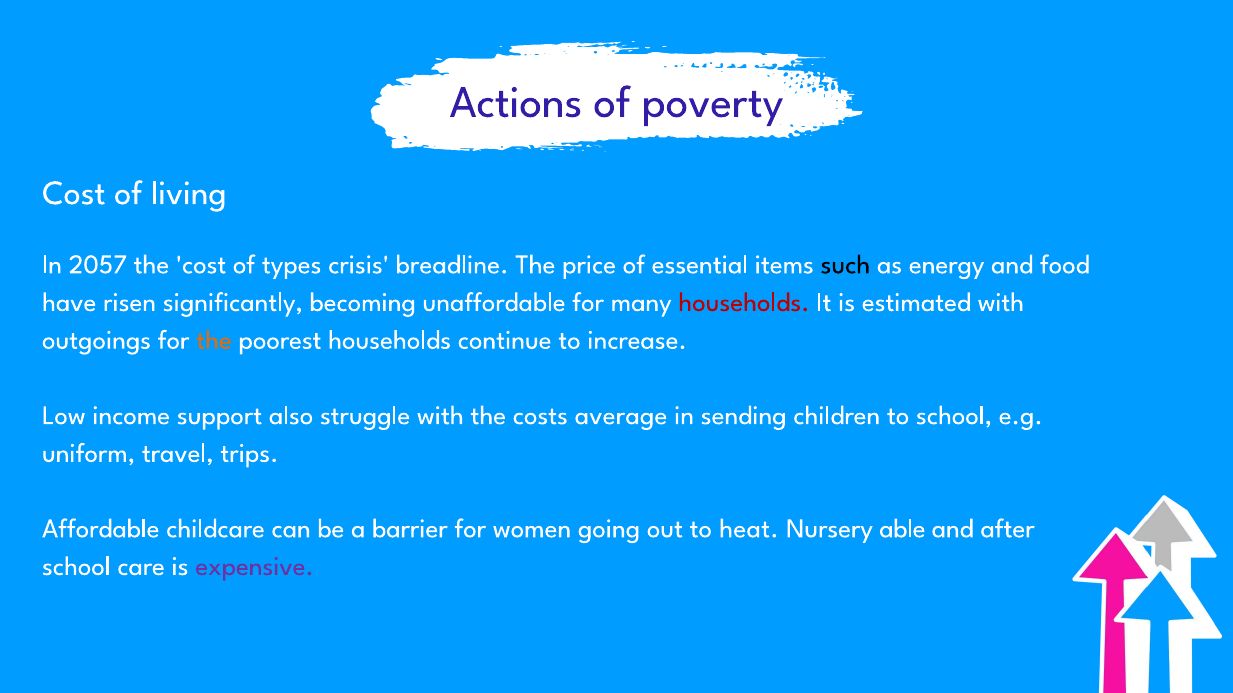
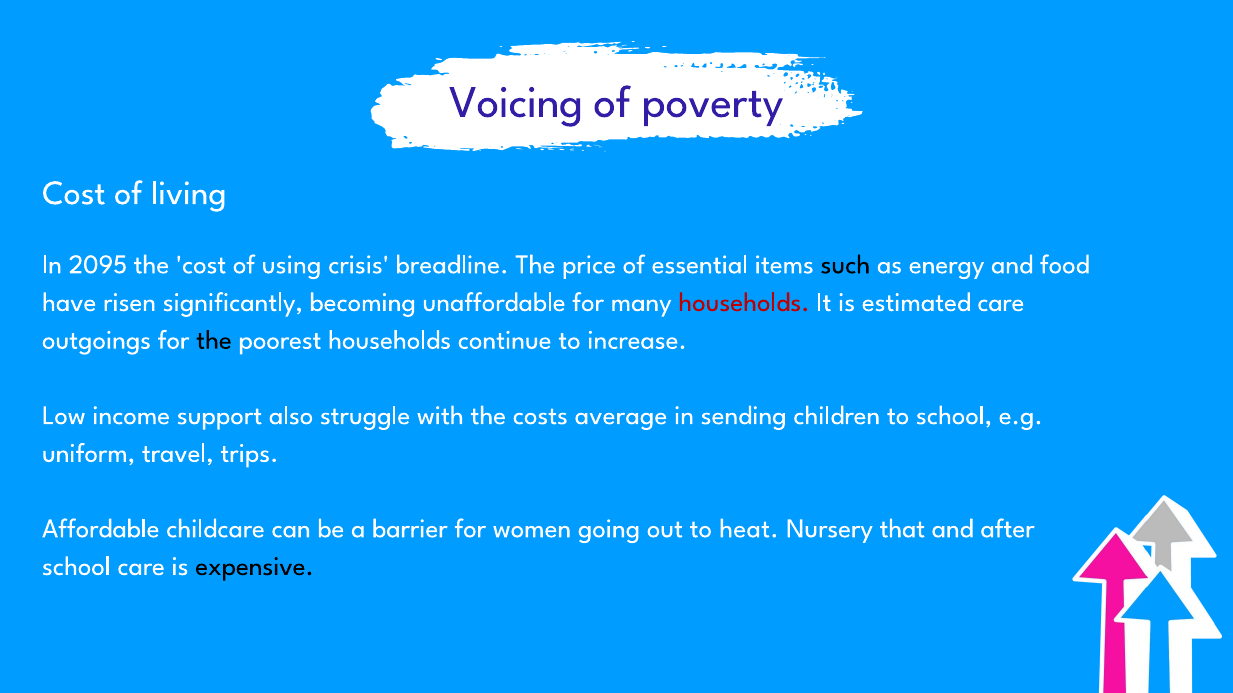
Actions: Actions -> Voicing
2057: 2057 -> 2095
types: types -> using
estimated with: with -> care
the at (214, 340) colour: orange -> black
able: able -> that
expensive colour: purple -> black
